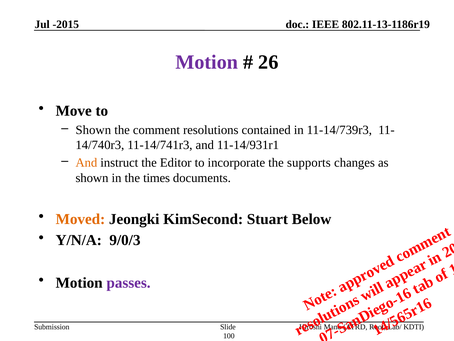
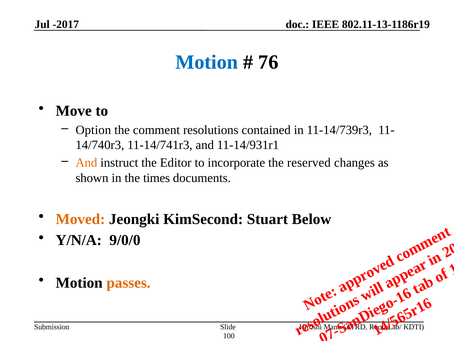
-2015: -2015 -> -2017
Motion at (207, 62) colour: purple -> blue
26: 26 -> 76
Shown at (93, 130): Shown -> Option
supports: supports -> reserved
9/0/3: 9/0/3 -> 9/0/0
passes colour: purple -> orange
